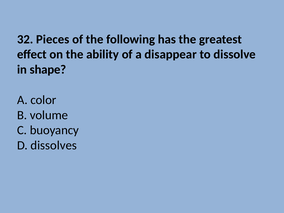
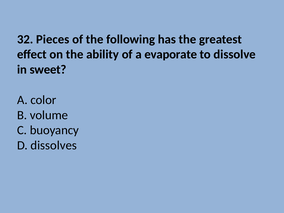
disappear: disappear -> evaporate
shape: shape -> sweet
